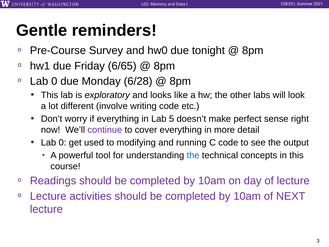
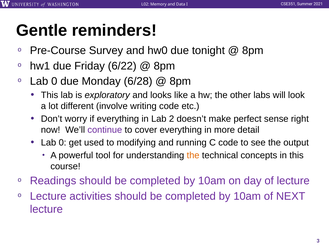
6/65: 6/65 -> 6/22
5: 5 -> 2
the at (193, 155) colour: blue -> orange
